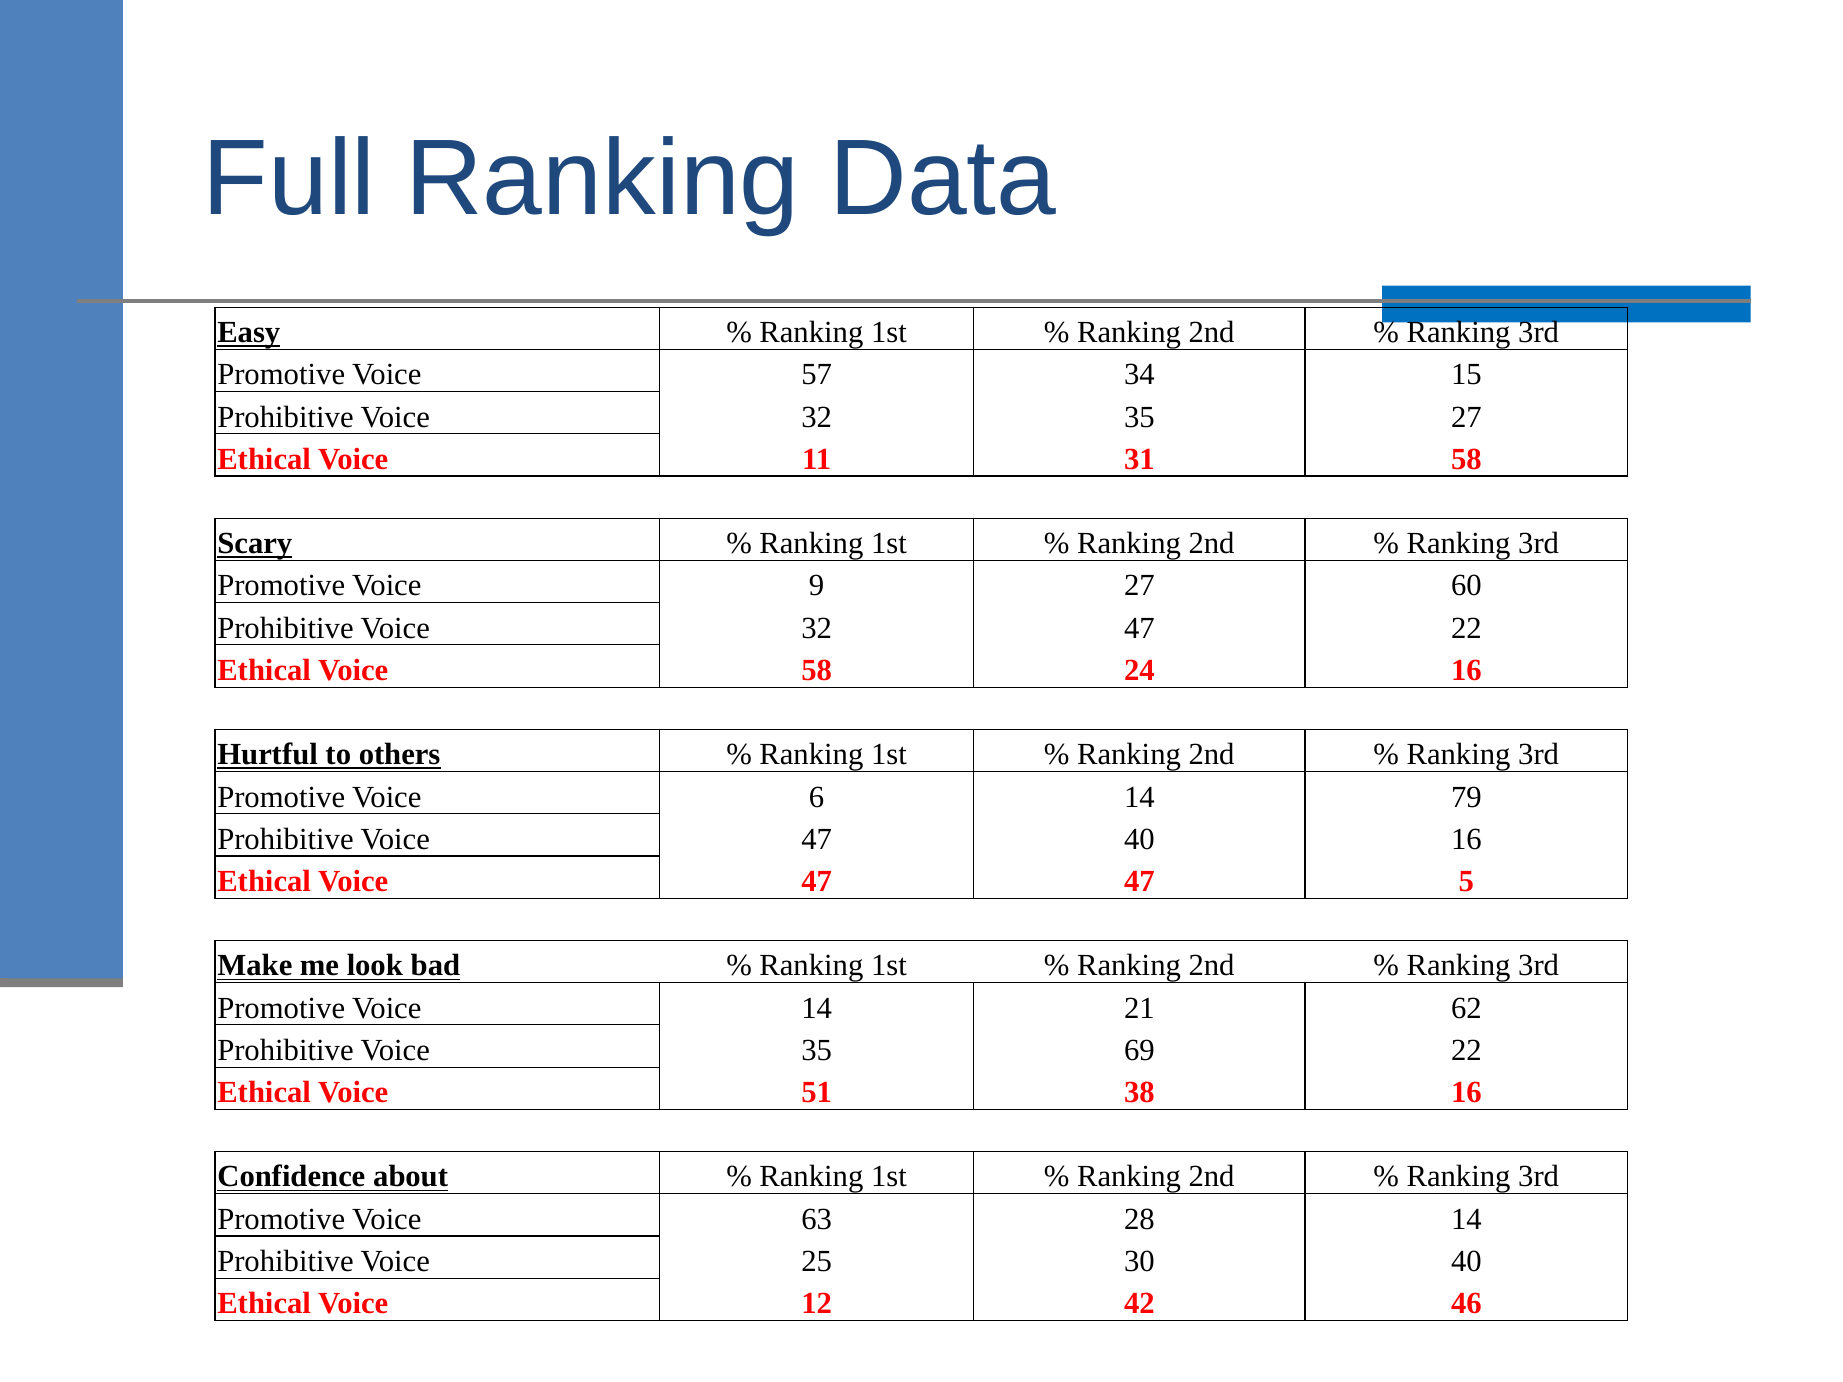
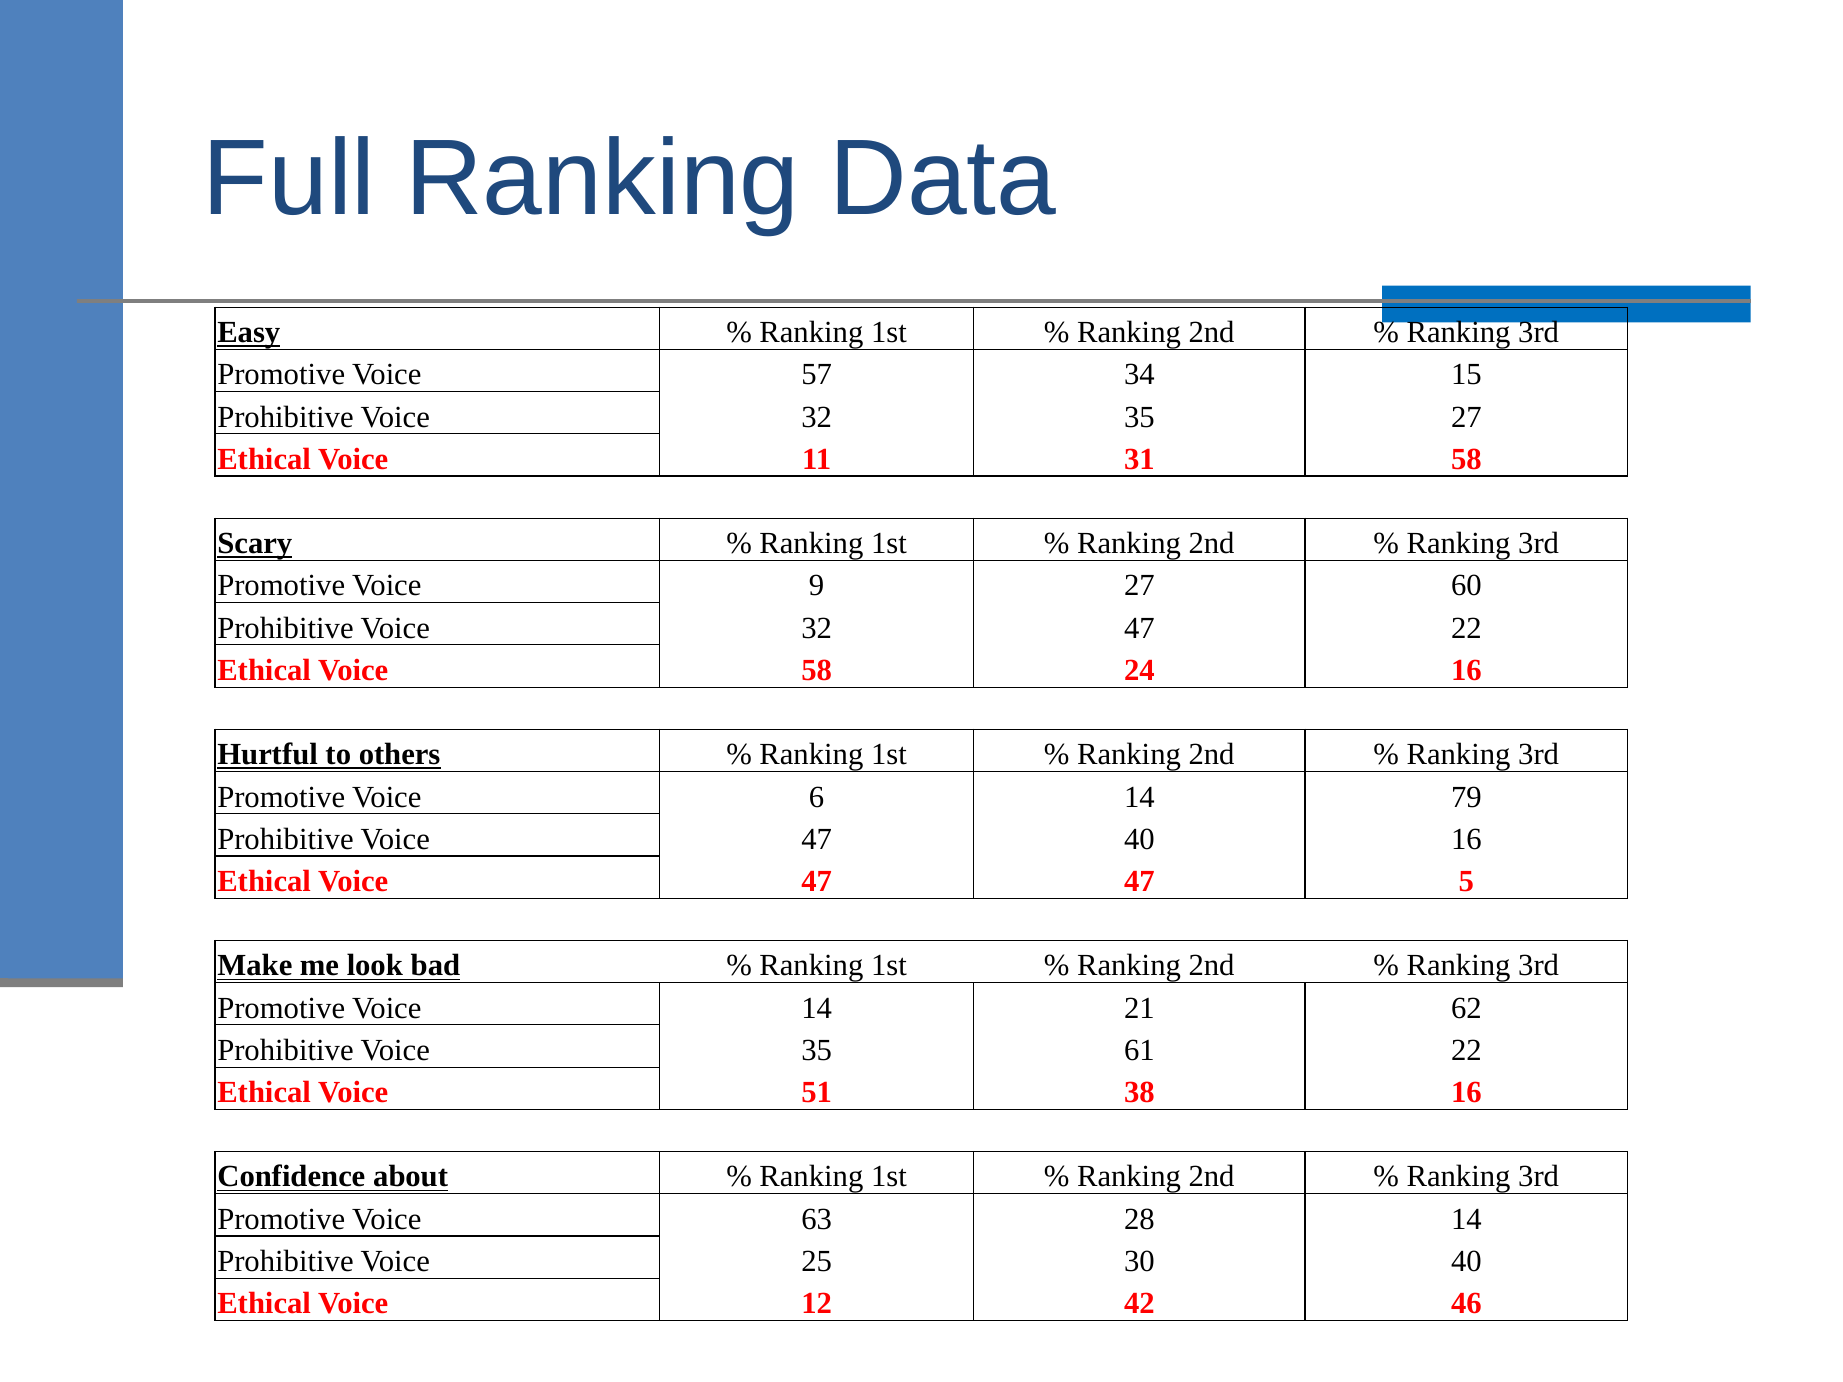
69: 69 -> 61
